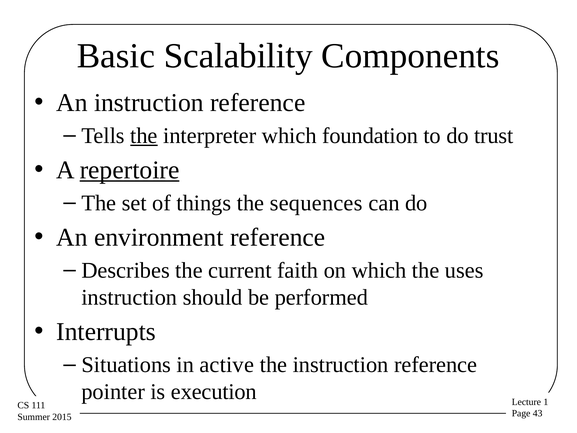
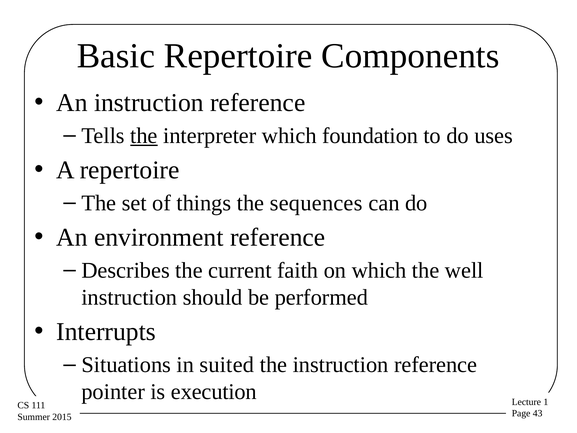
Basic Scalability: Scalability -> Repertoire
trust: trust -> uses
repertoire at (130, 170) underline: present -> none
uses: uses -> well
active: active -> suited
